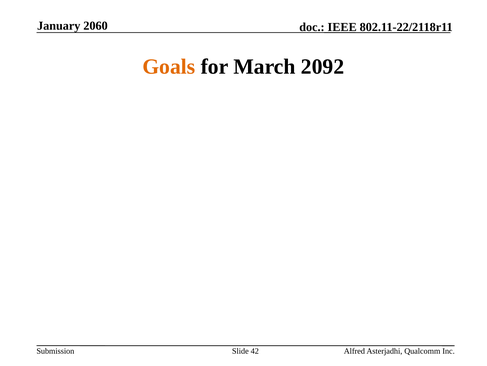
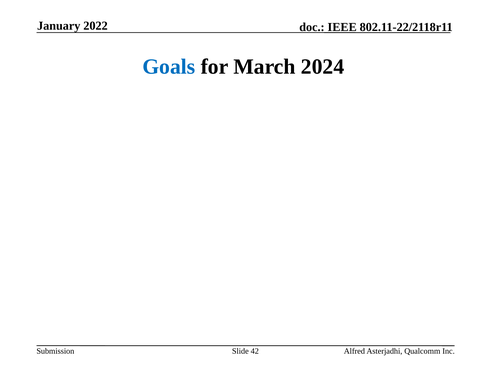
2060: 2060 -> 2022
Goals colour: orange -> blue
2092: 2092 -> 2024
